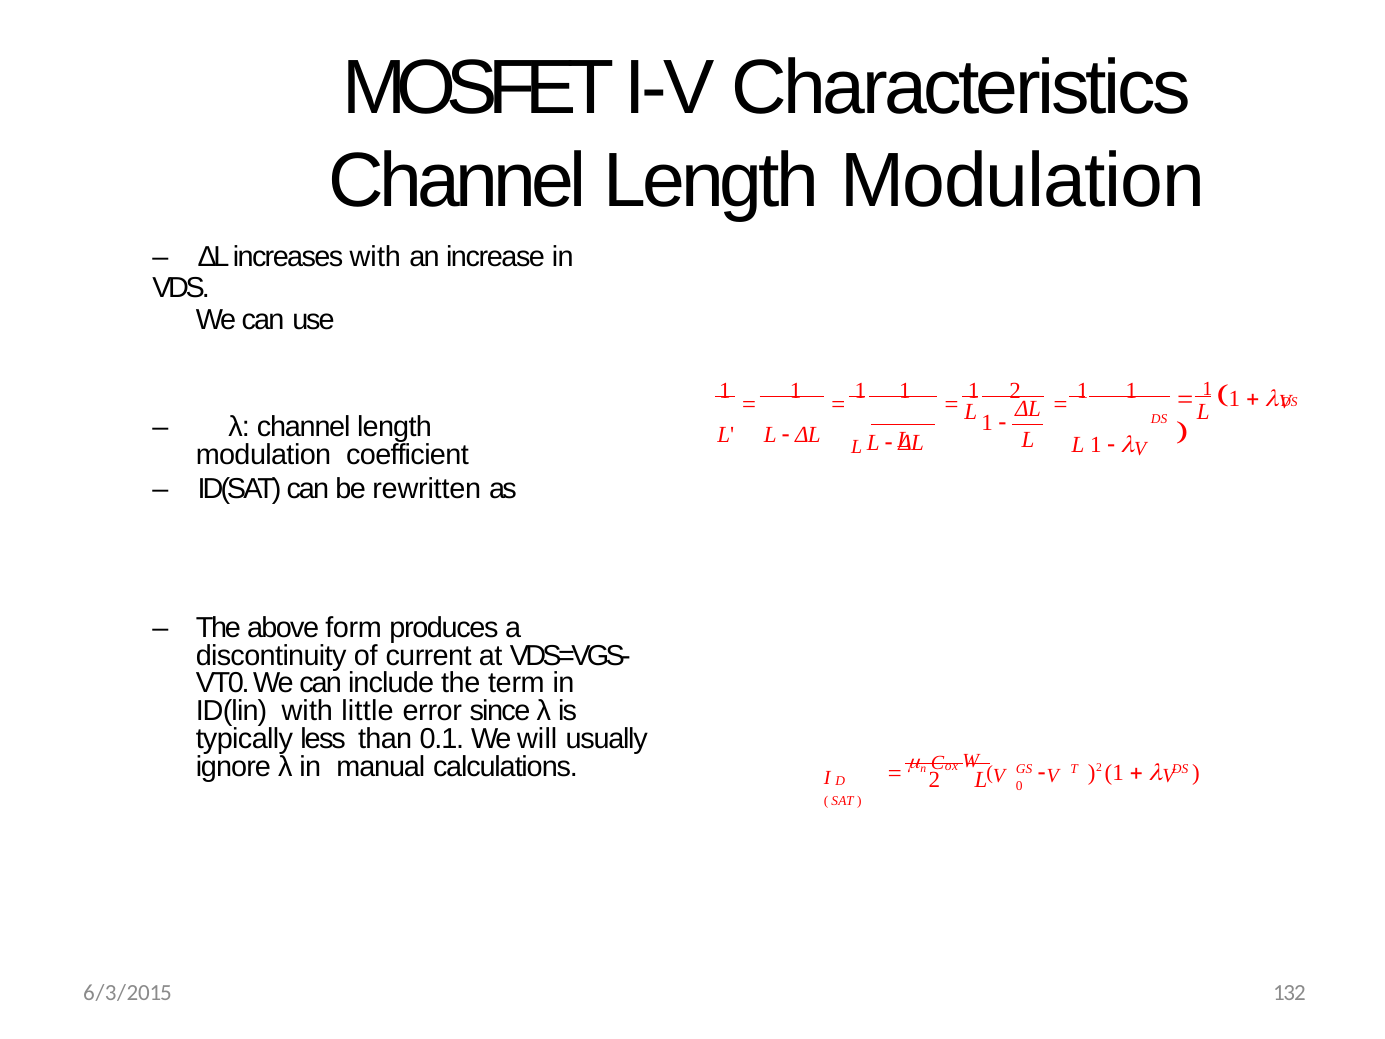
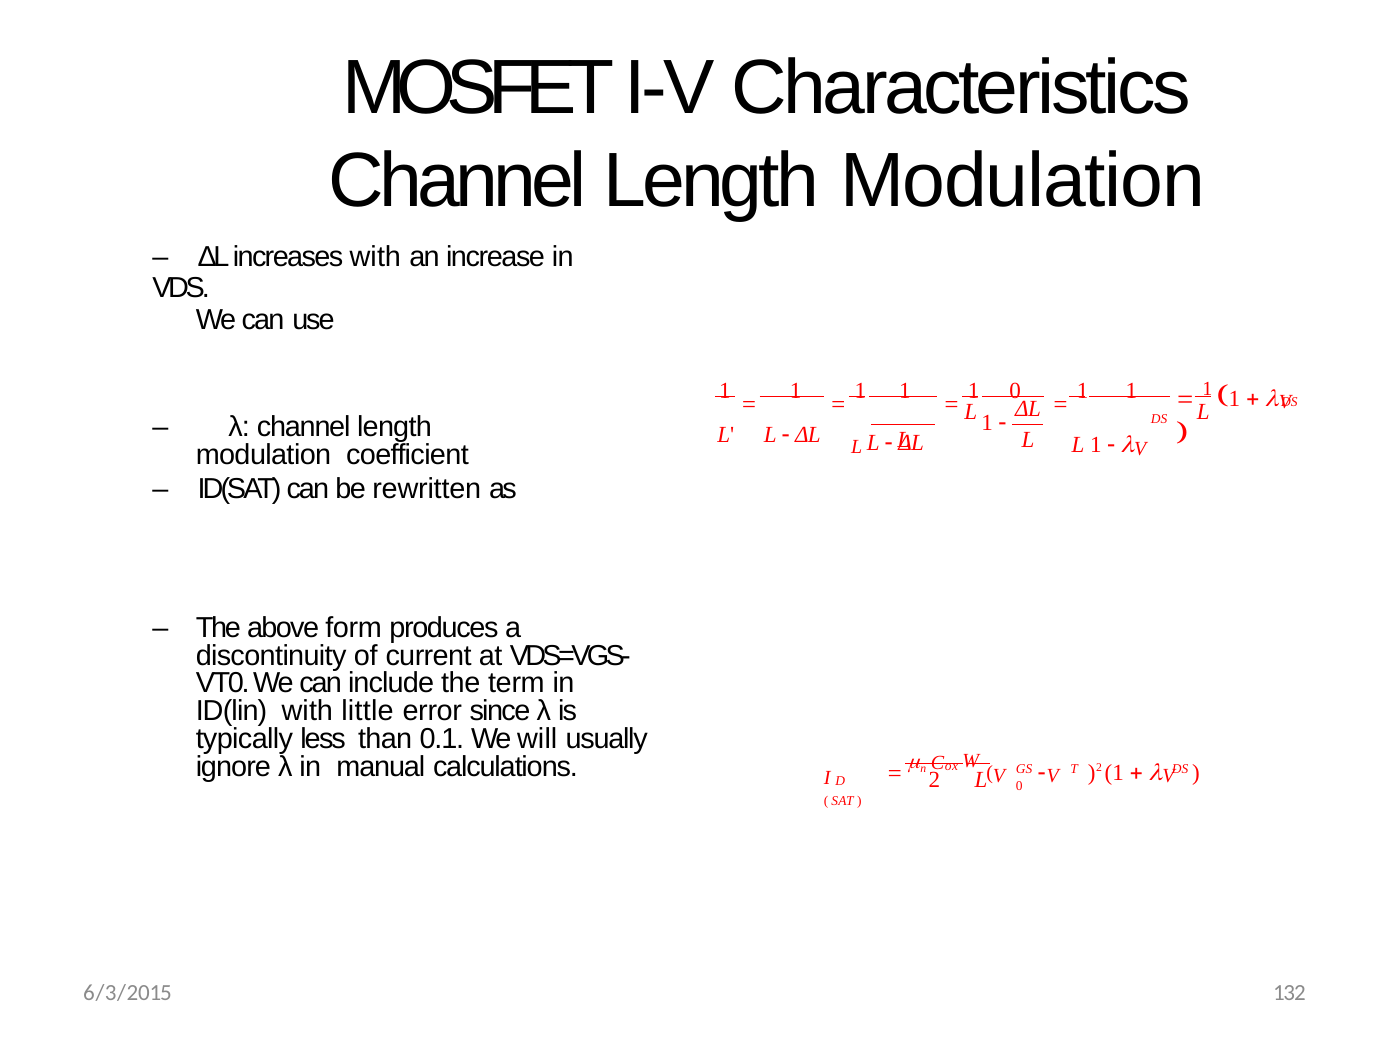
1 2: 2 -> 0
